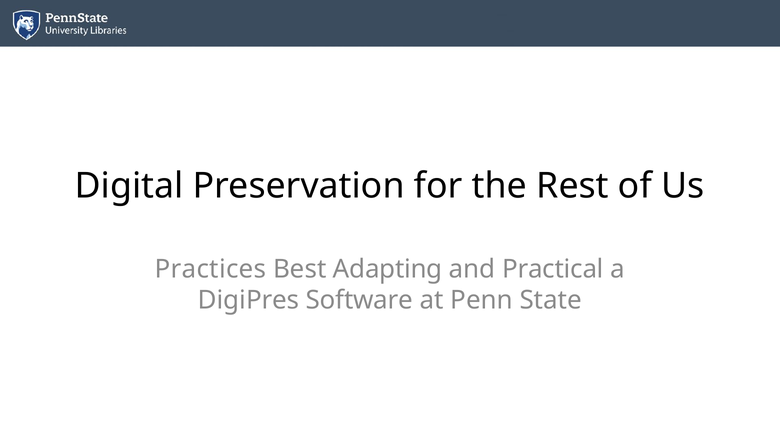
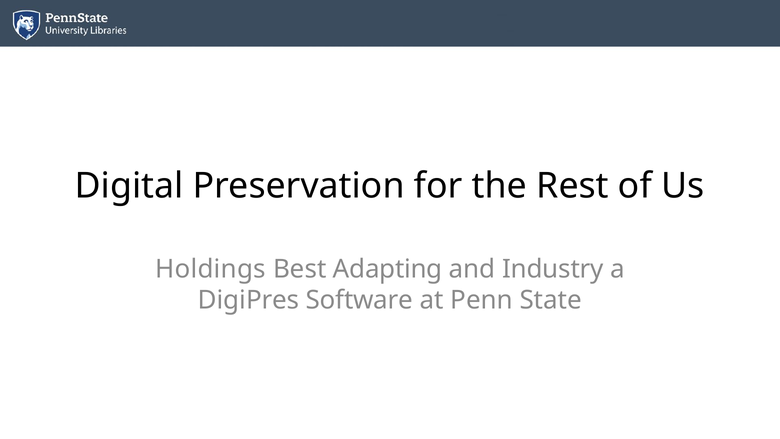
Practices: Practices -> Holdings
Practical: Practical -> Industry
